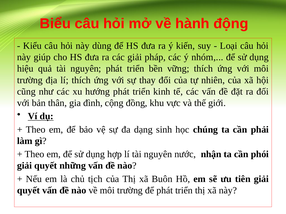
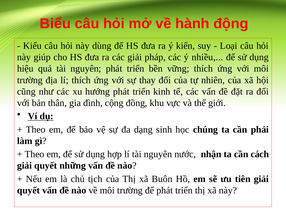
nhóm: nhóm -> nhiều
phói: phói -> cách
